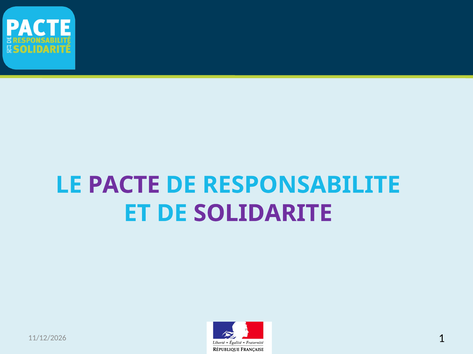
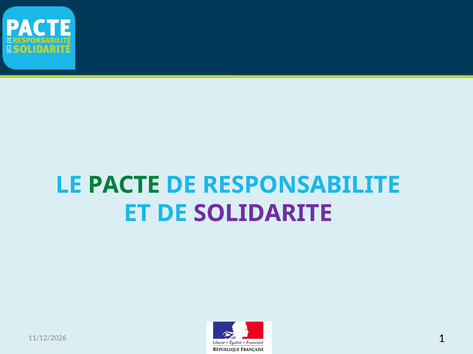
PACTE colour: purple -> green
